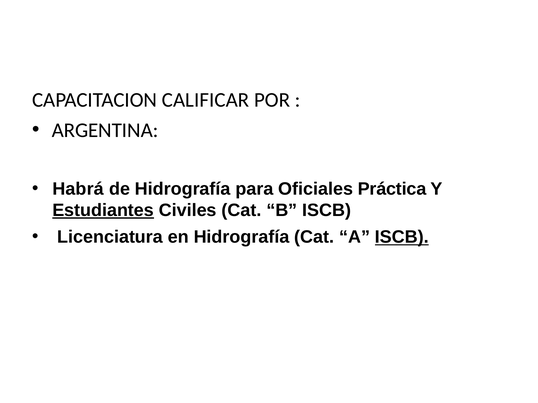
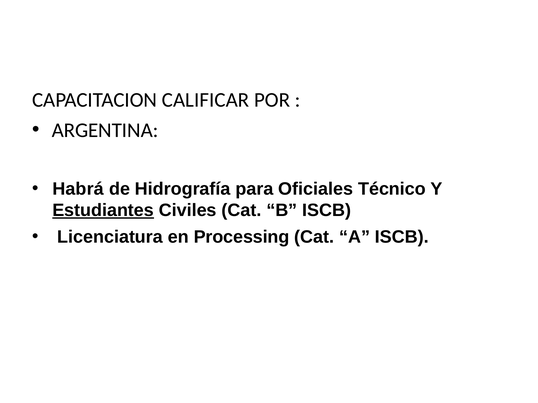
Práctica: Práctica -> Técnico
en Hidrografía: Hidrografía -> Processing
ISCB at (402, 237) underline: present -> none
